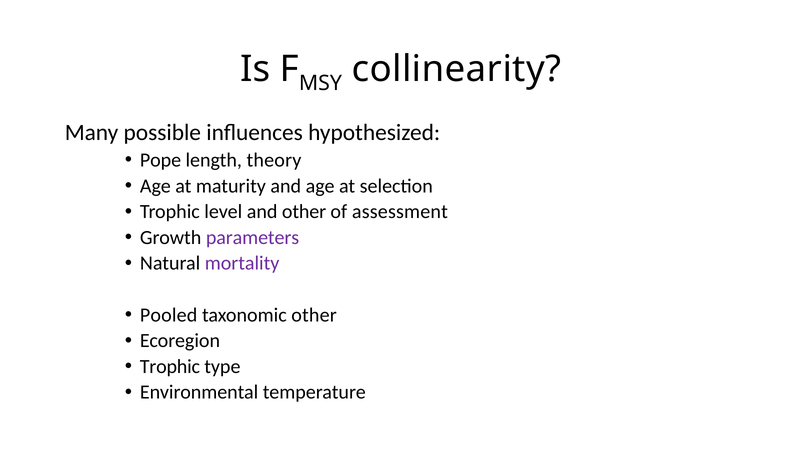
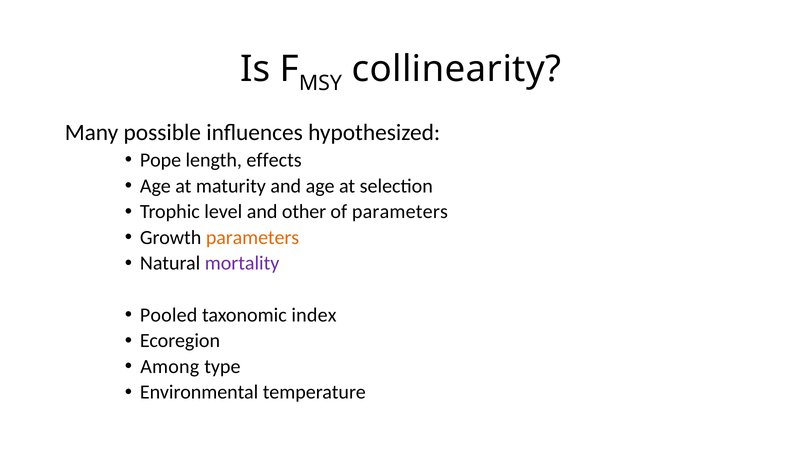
theory: theory -> effects
of assessment: assessment -> parameters
parameters at (253, 238) colour: purple -> orange
taxonomic other: other -> index
Trophic at (170, 367): Trophic -> Among
